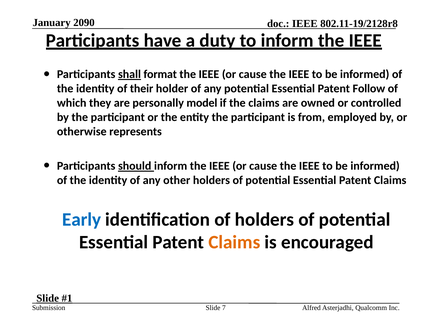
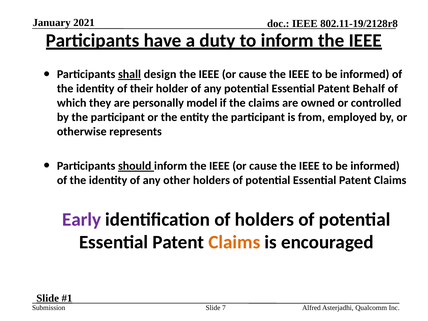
2090: 2090 -> 2021
format: format -> design
Follow: Follow -> Behalf
Early colour: blue -> purple
